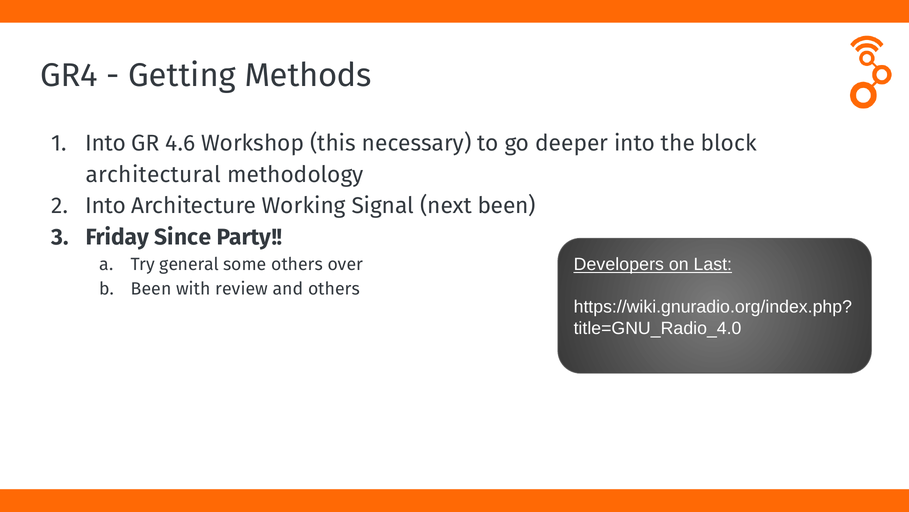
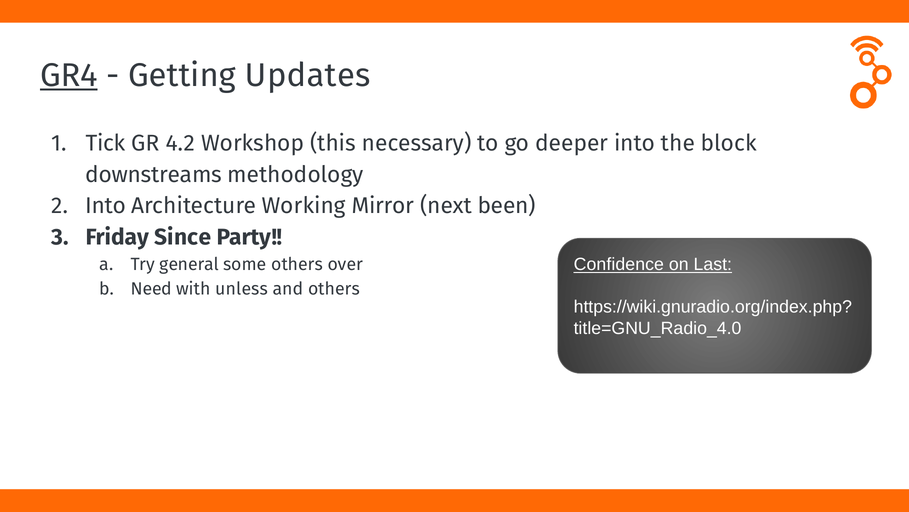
GR4 underline: none -> present
Methods: Methods -> Updates
Into at (106, 143): Into -> Tick
4.6: 4.6 -> 4.2
architectural: architectural -> downstreams
Signal: Signal -> Mirror
Developers: Developers -> Confidence
Been at (151, 289): Been -> Need
review: review -> unless
